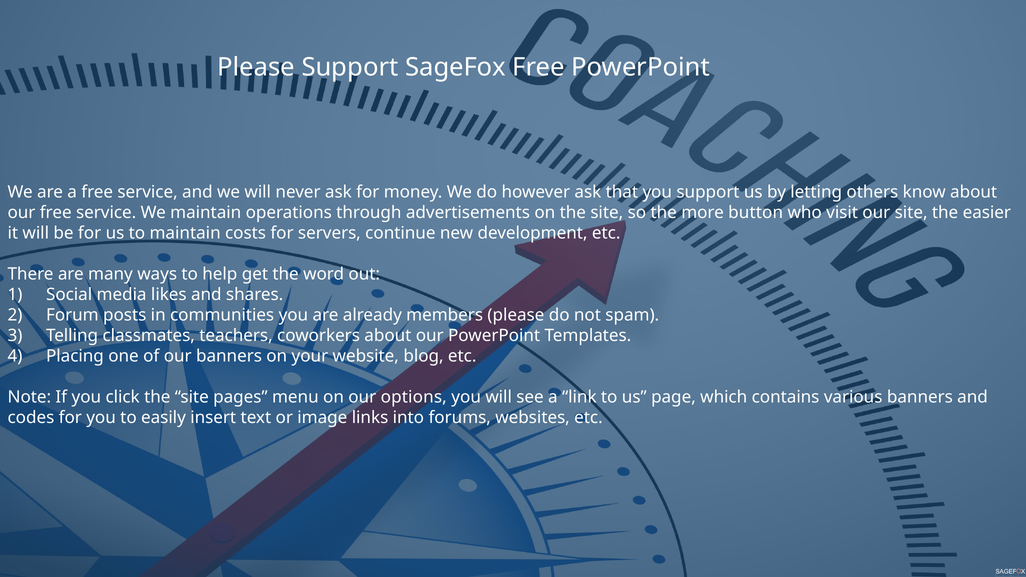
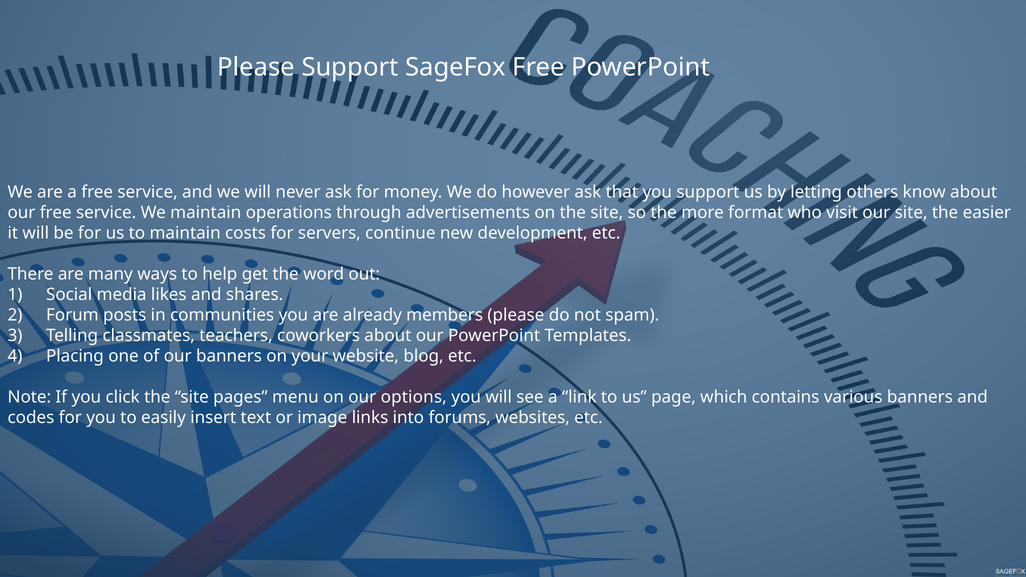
button: button -> format
